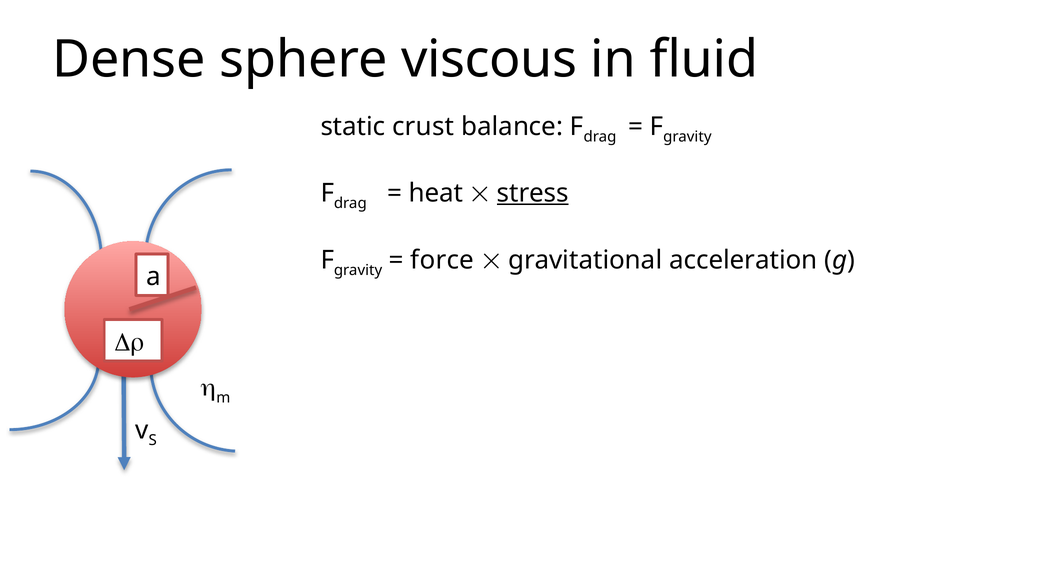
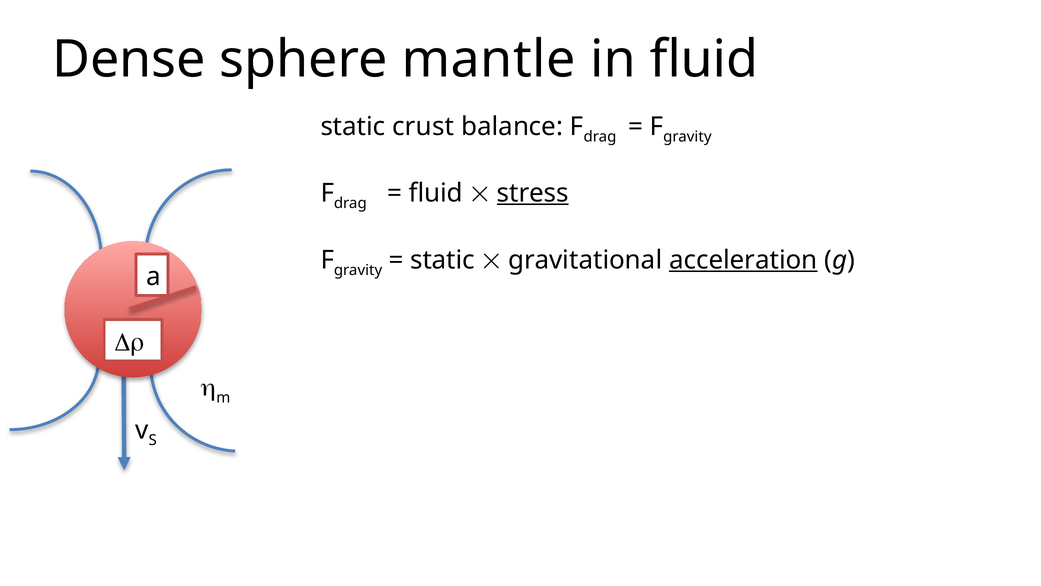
viscous: viscous -> mantle
heat at (436, 193): heat -> fluid
force at (442, 260): force -> static
acceleration underline: none -> present
